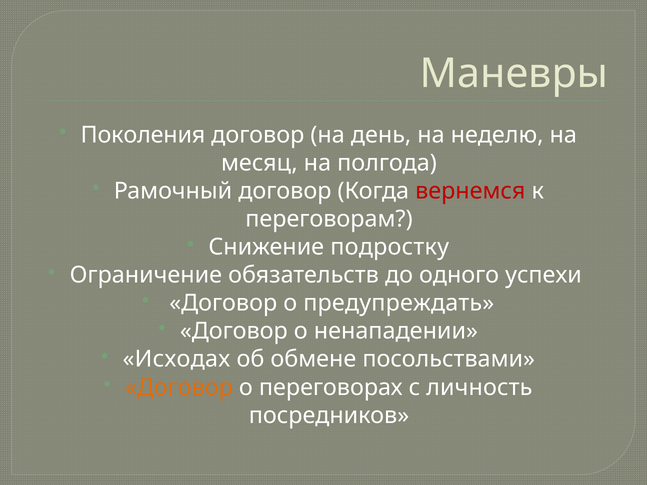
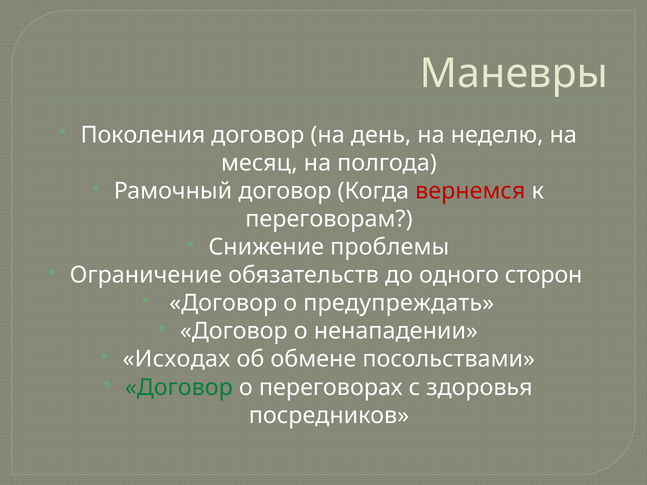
подростку: подростку -> проблемы
успехи: успехи -> сторон
Договор at (179, 387) colour: orange -> green
личность: личность -> здоровья
